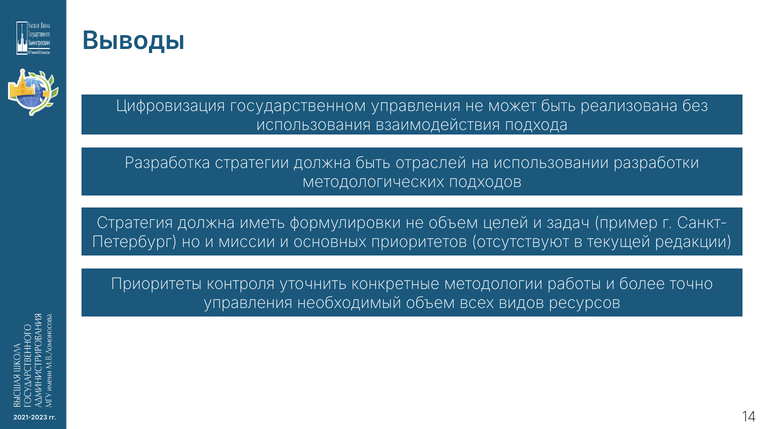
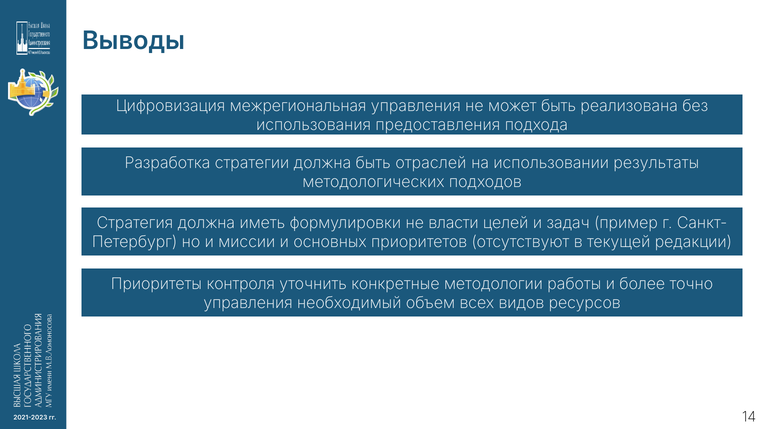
государственном: государственном -> межрегиональная
взаимодействия: взаимодействия -> предоставления
разработки: разработки -> результаты
не объем: объем -> власти
